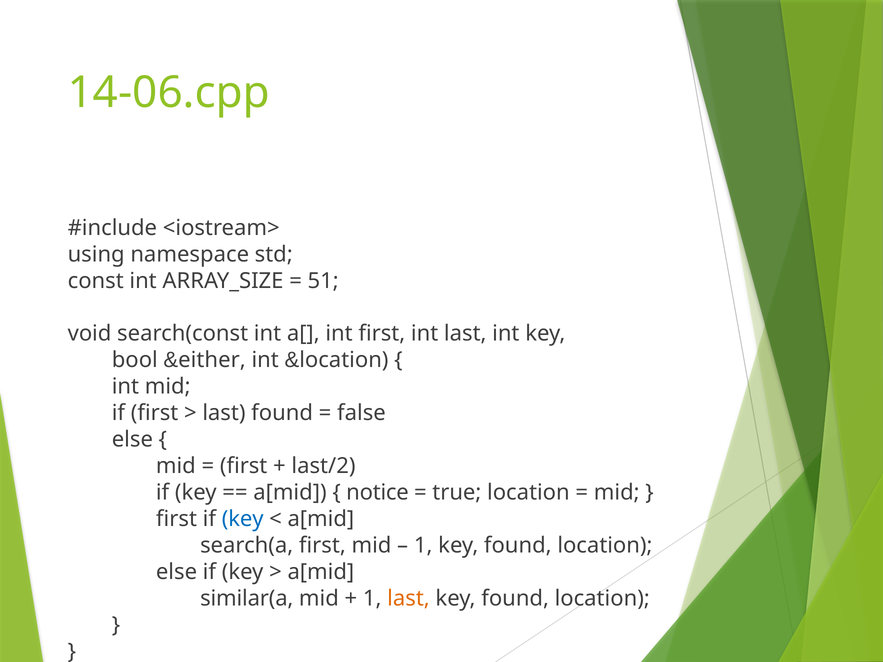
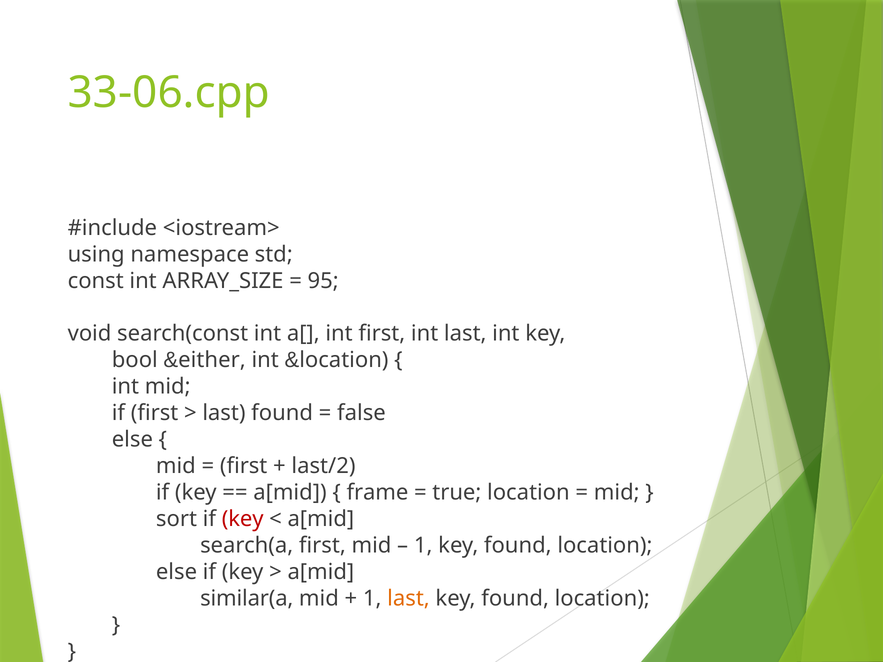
14-06.cpp: 14-06.cpp -> 33-06.cpp
51: 51 -> 95
notice: notice -> frame
first at (177, 519): first -> sort
key at (243, 519) colour: blue -> red
